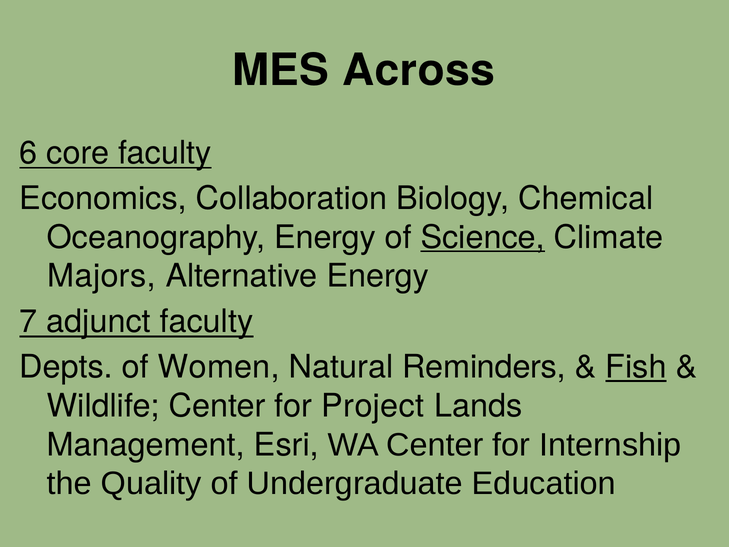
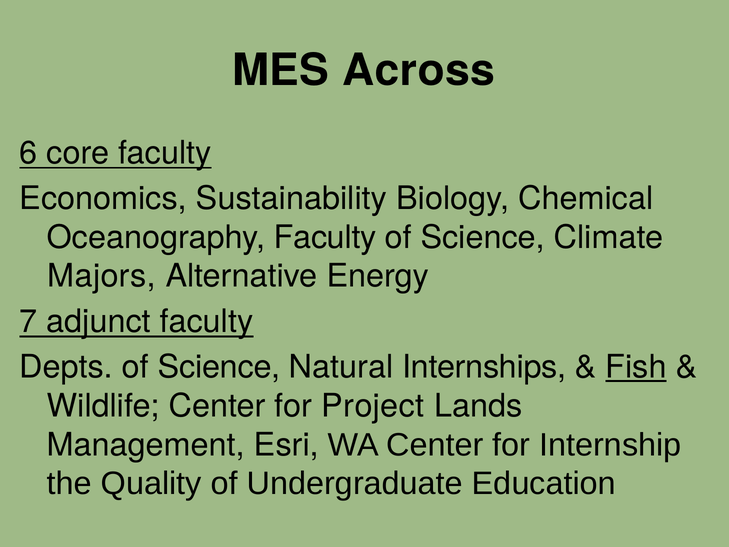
Collaboration: Collaboration -> Sustainability
Oceanography Energy: Energy -> Faculty
Science at (483, 237) underline: present -> none
Depts of Women: Women -> Science
Reminders: Reminders -> Internships
